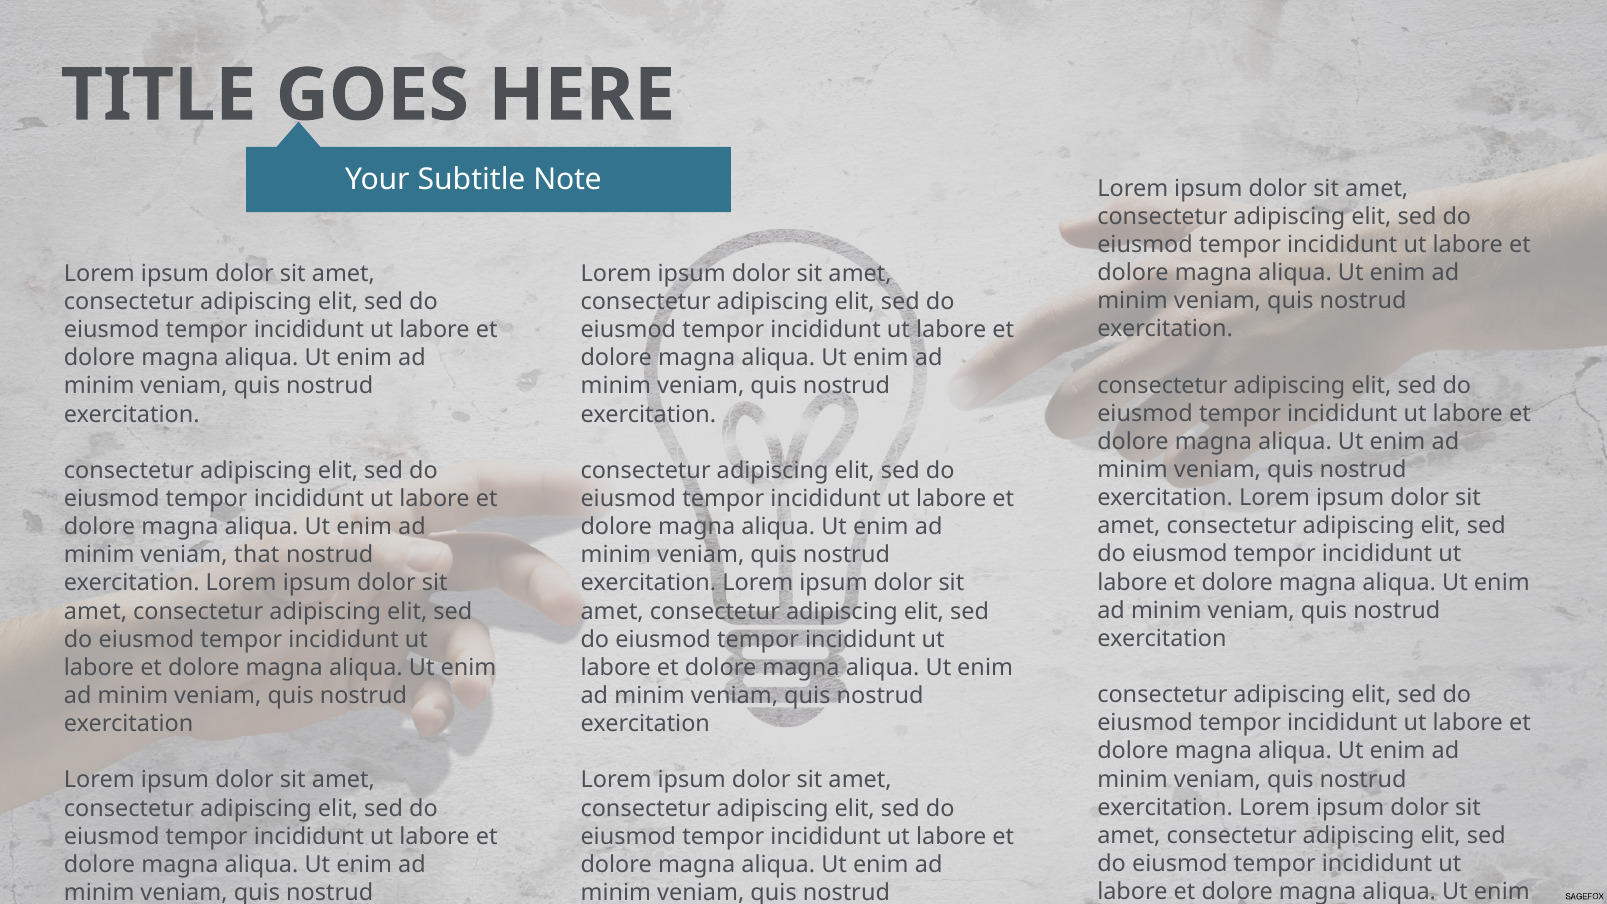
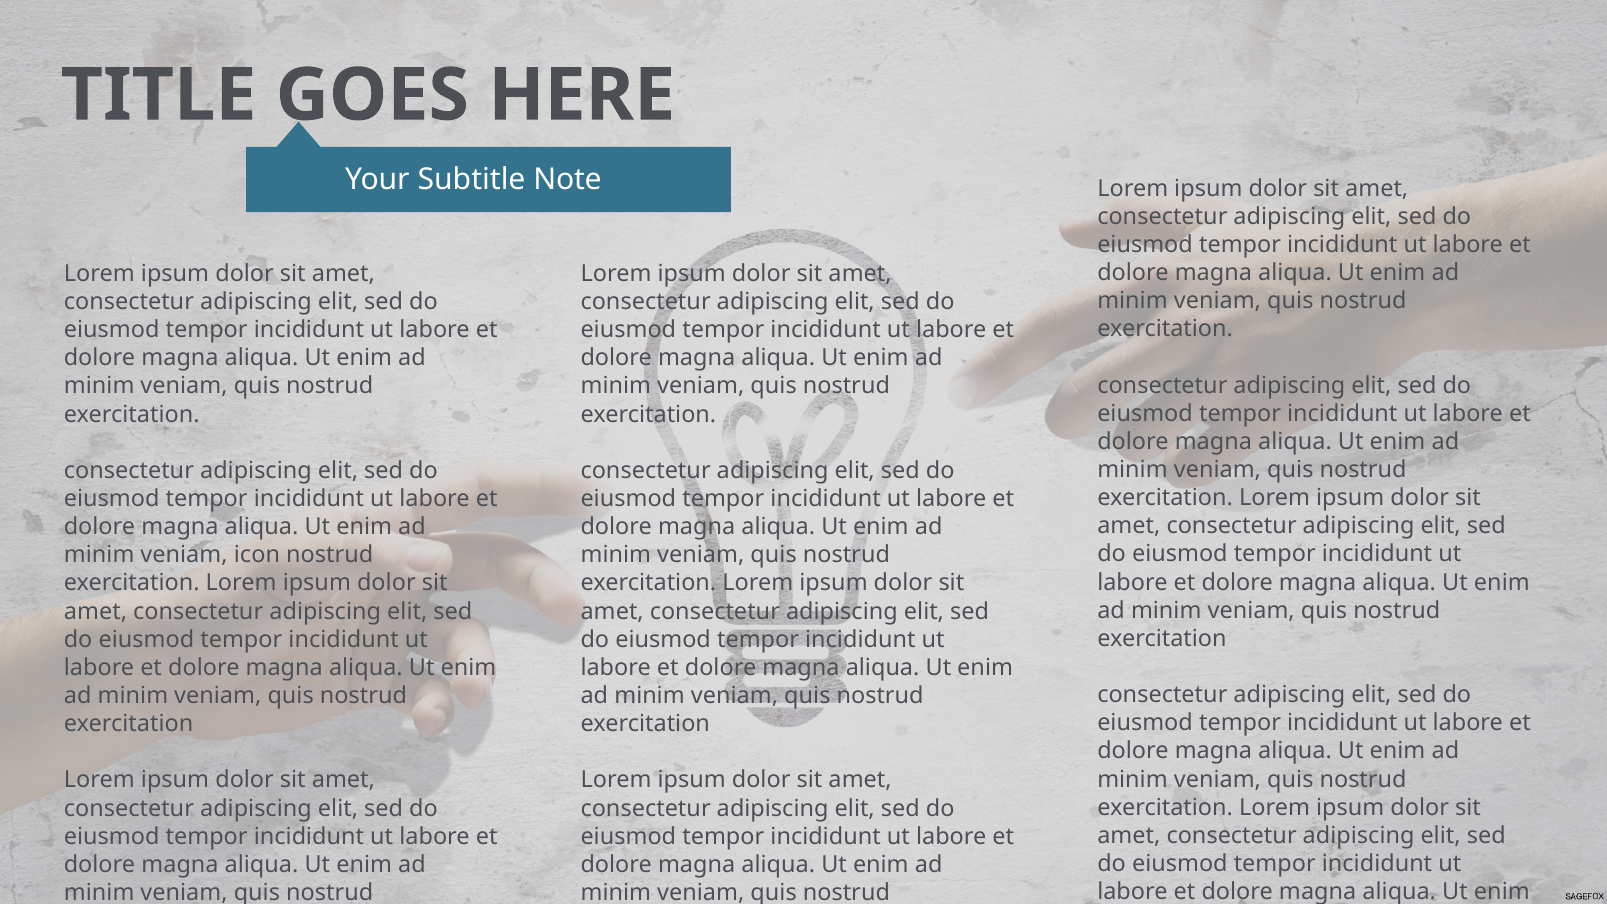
that: that -> icon
